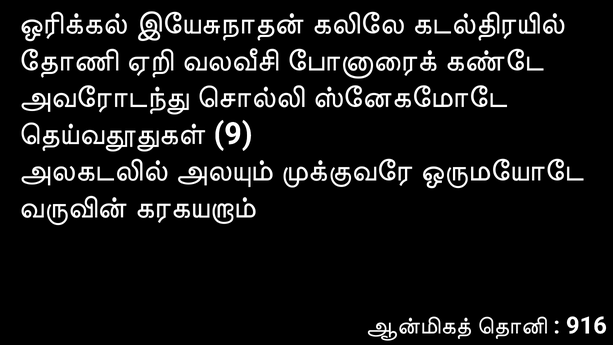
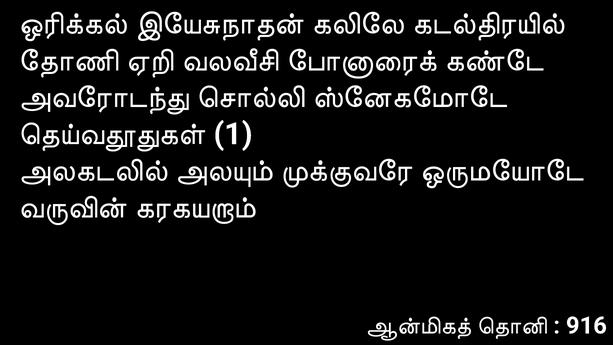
9: 9 -> 1
